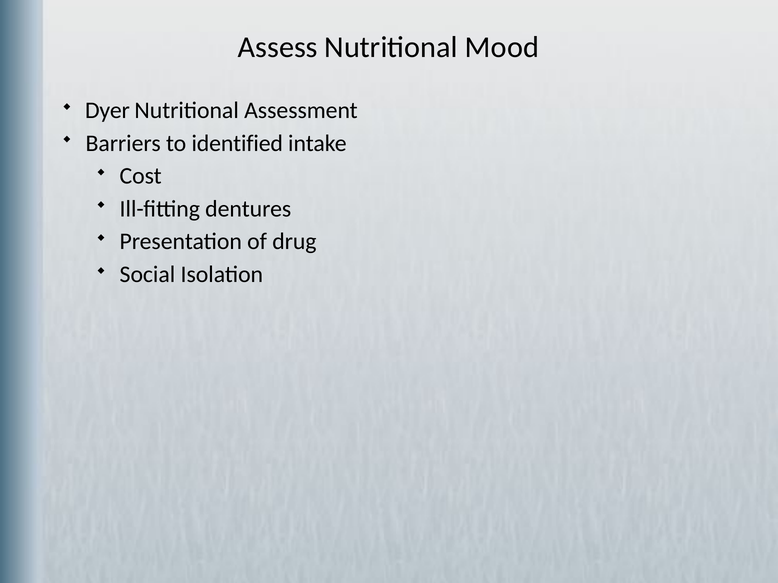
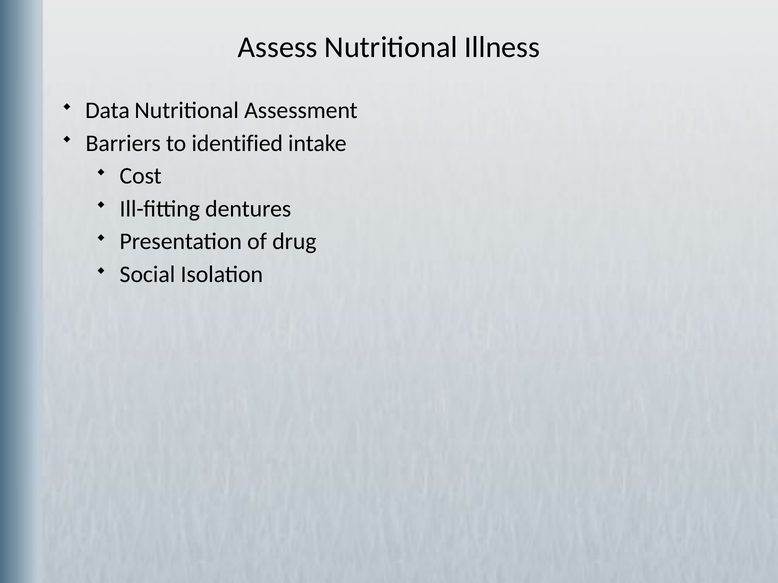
Mood: Mood -> Illness
Dyer: Dyer -> Data
